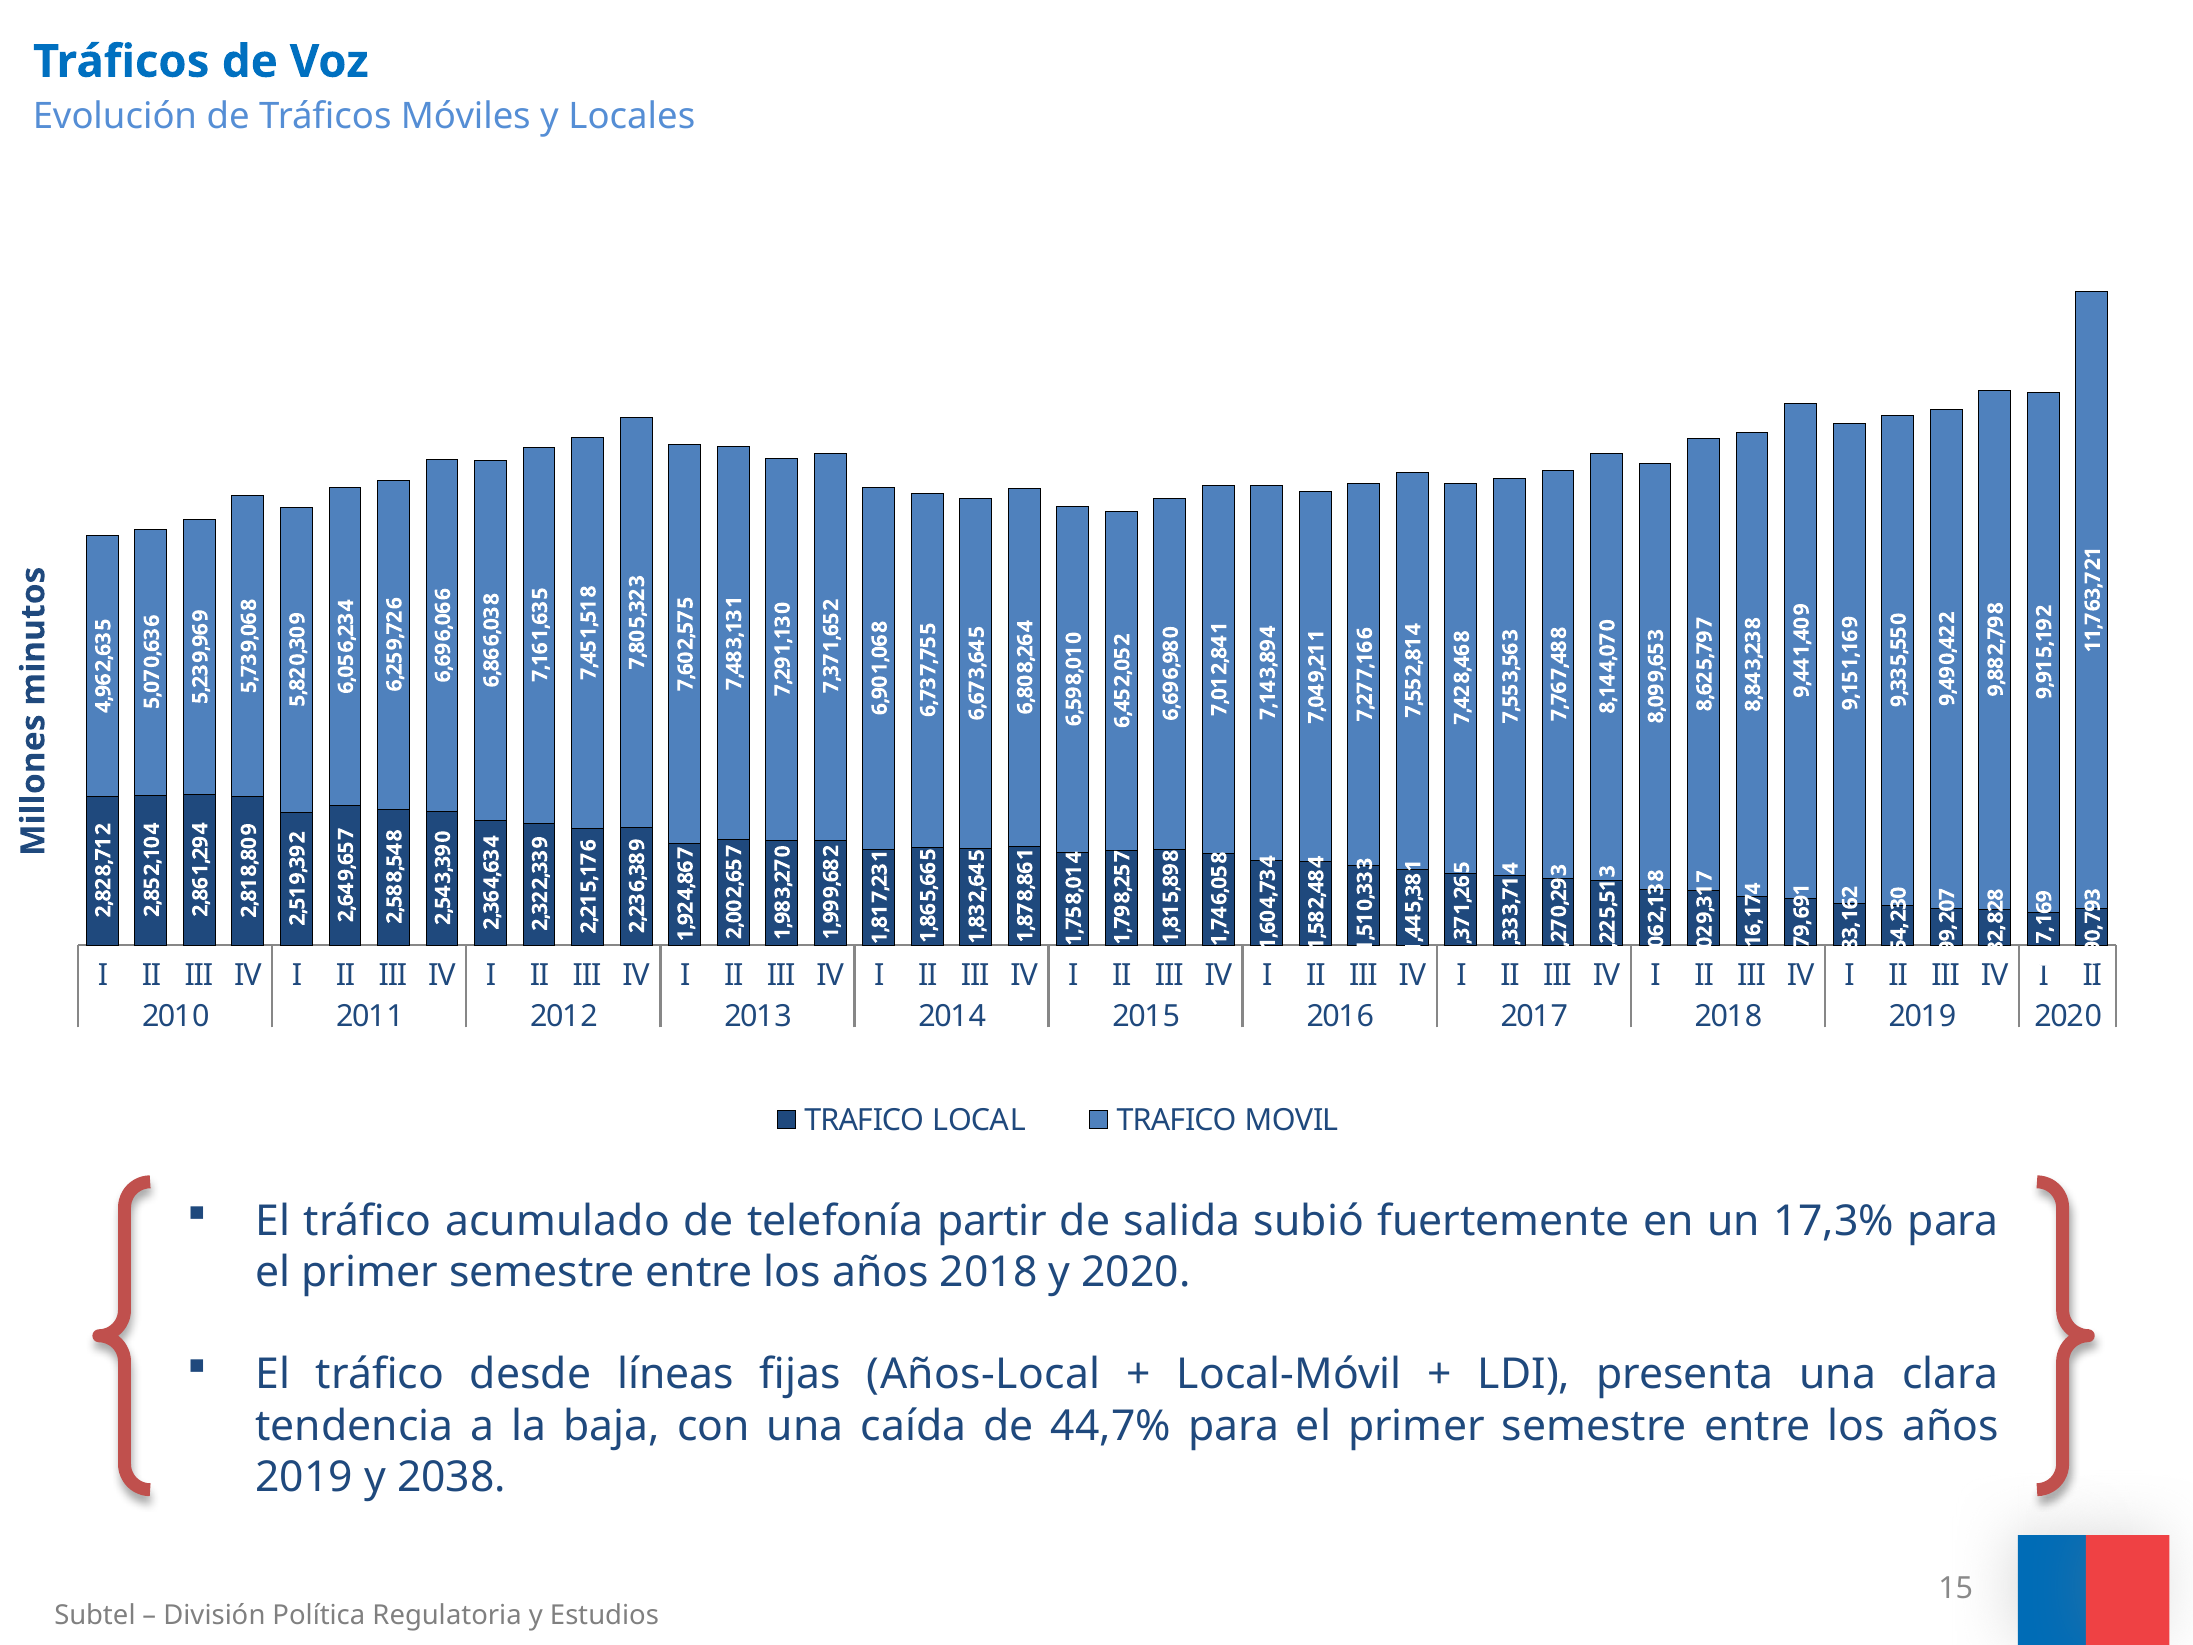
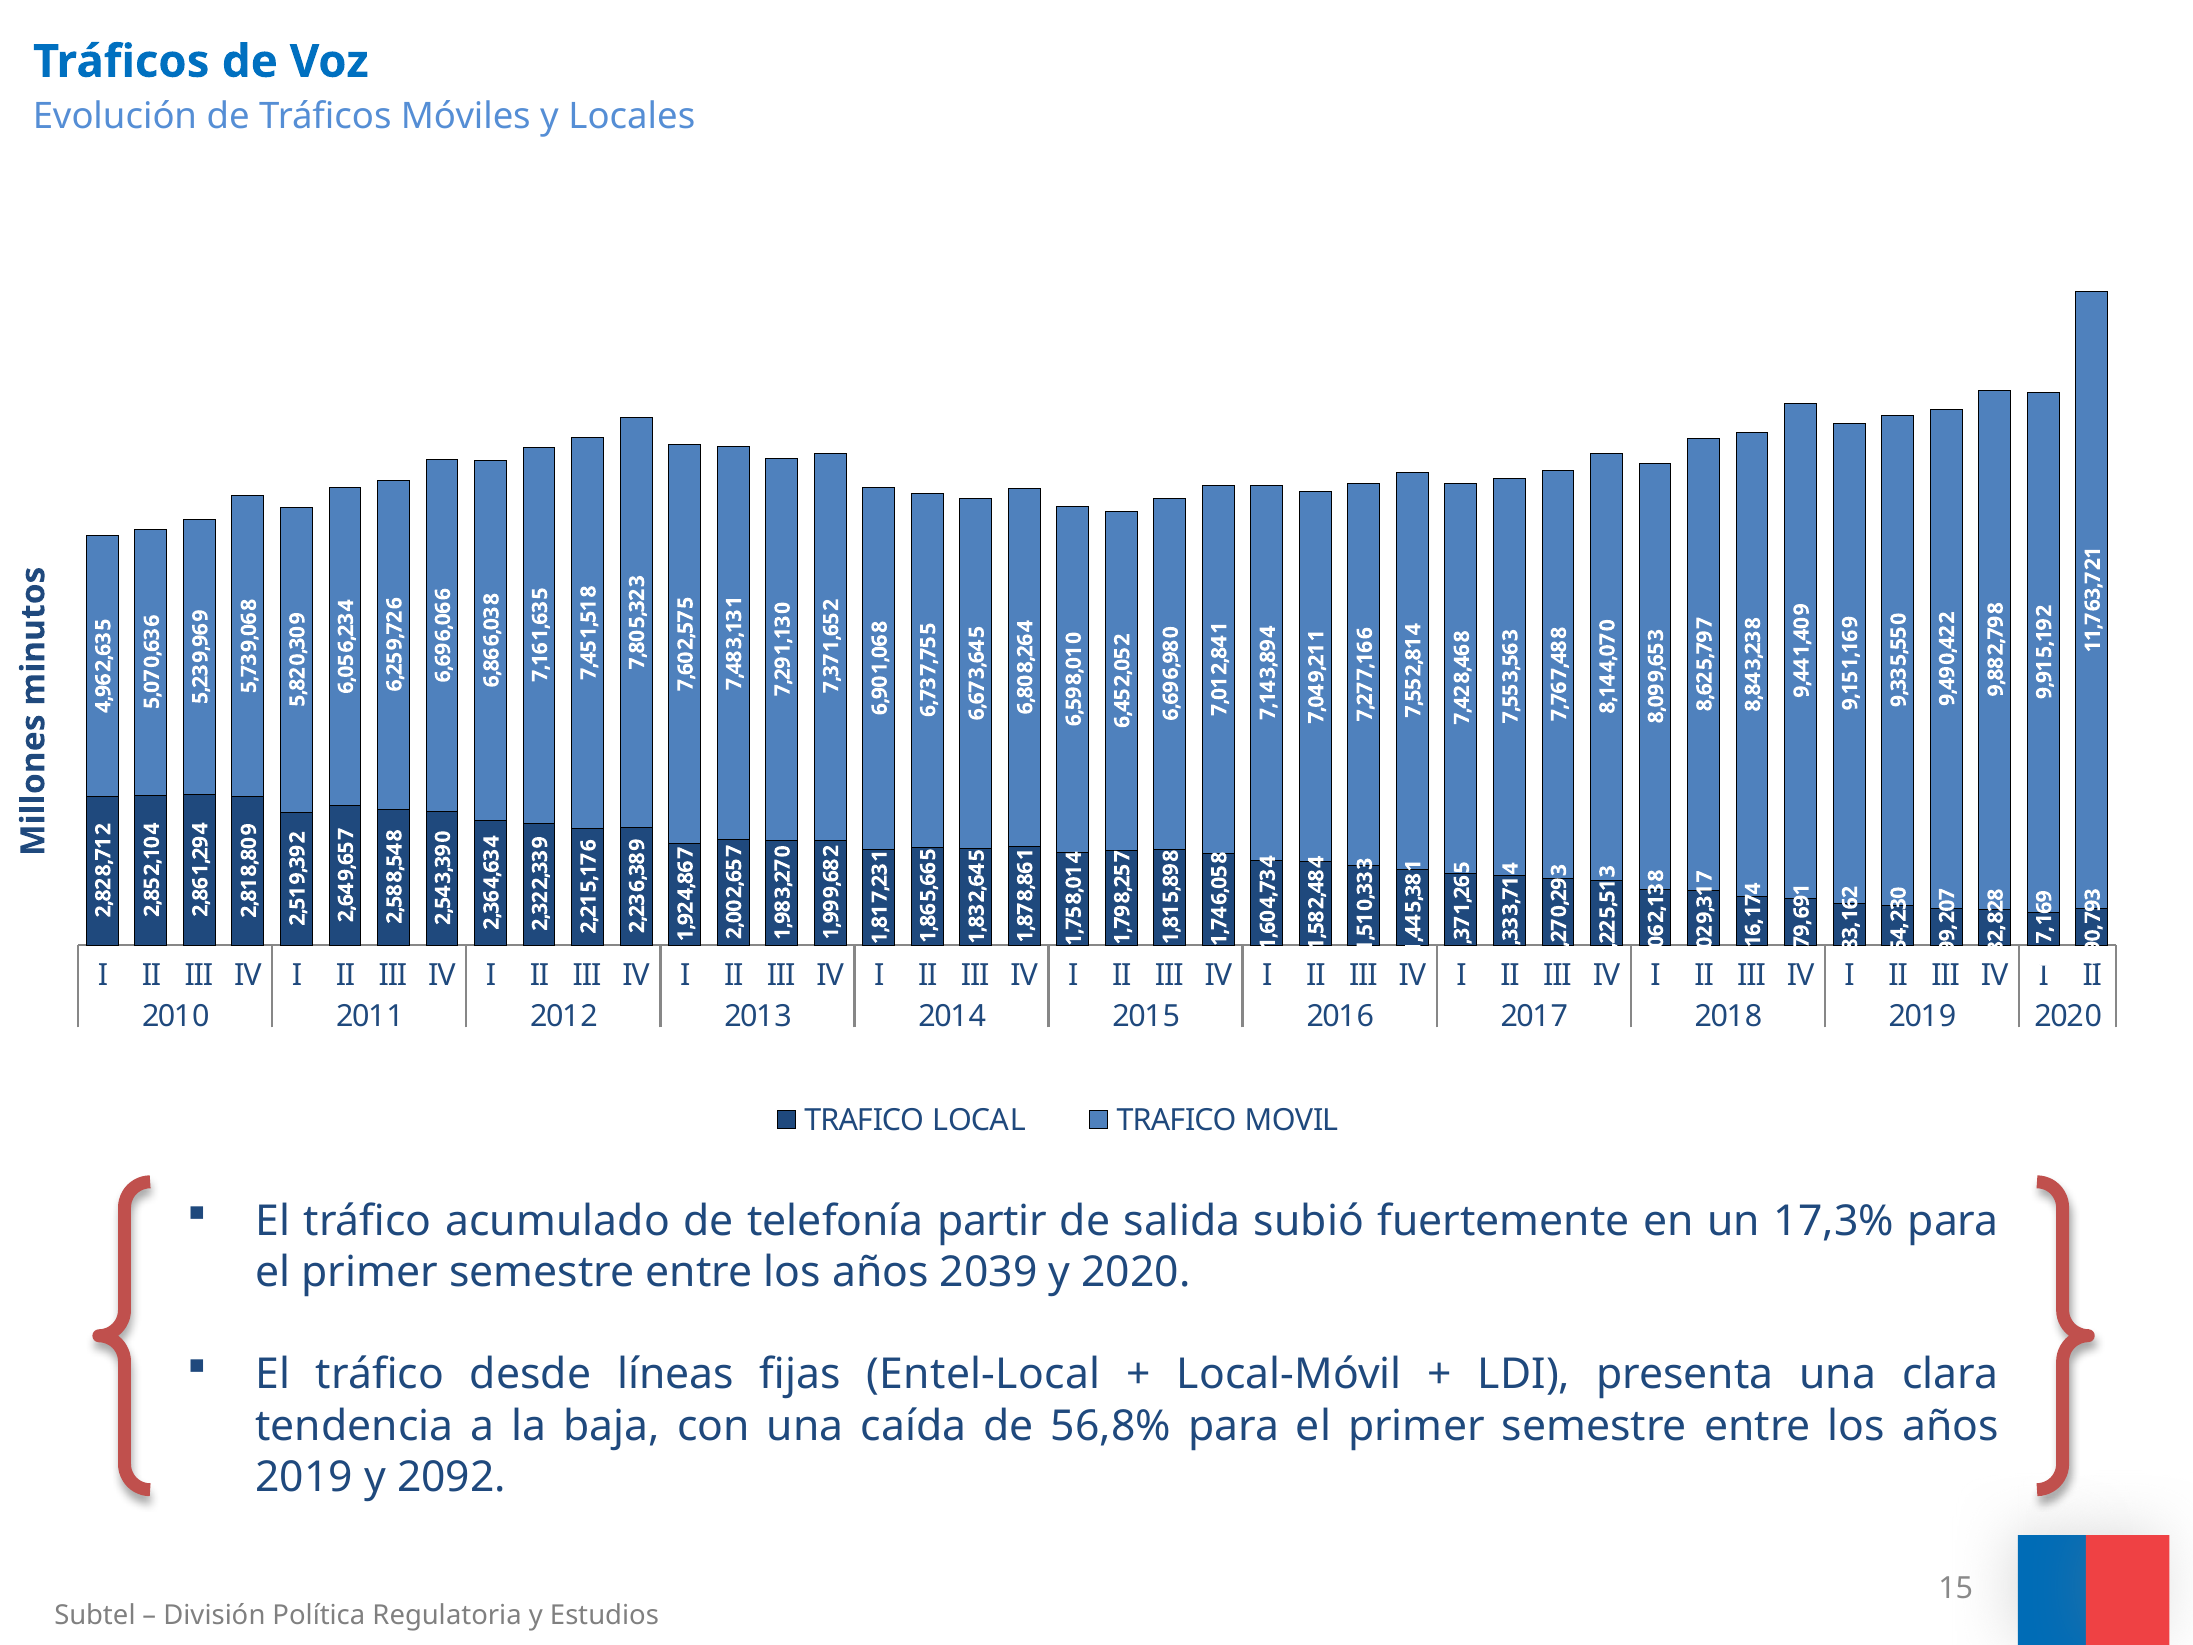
años 2018: 2018 -> 2039
Años-Local: Años-Local -> Entel-Local
44,7%: 44,7% -> 56,8%
2038: 2038 -> 2092
